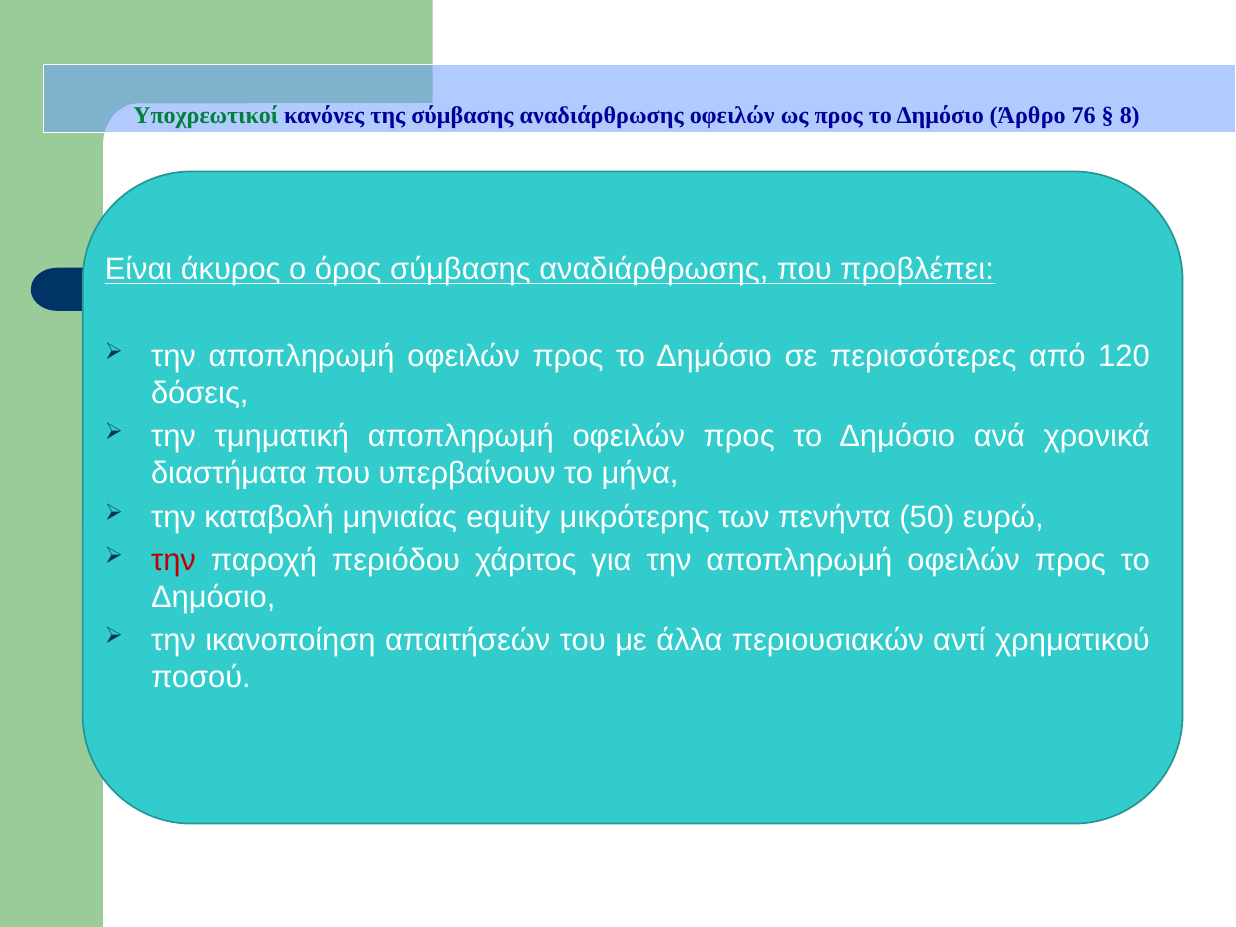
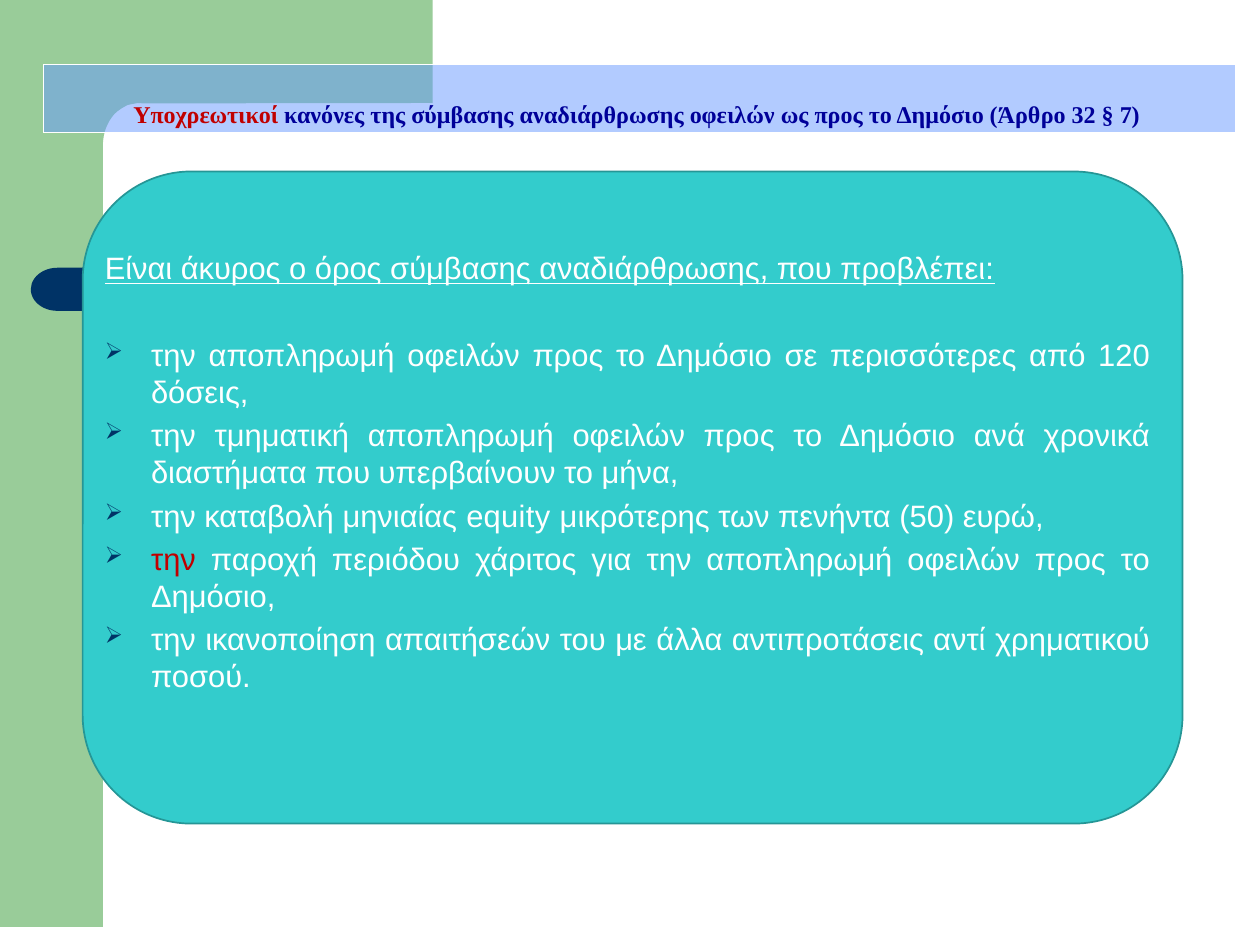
Υποχρεωτικοί colour: green -> red
76: 76 -> 32
8: 8 -> 7
περιουσιακών: περιουσιακών -> αντιπροτάσεις
